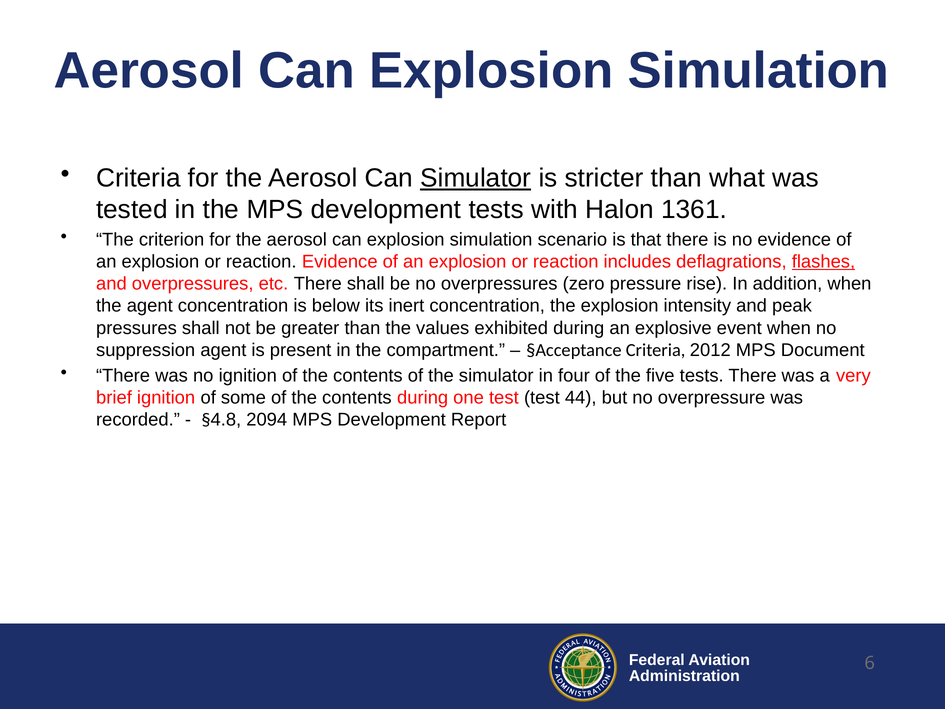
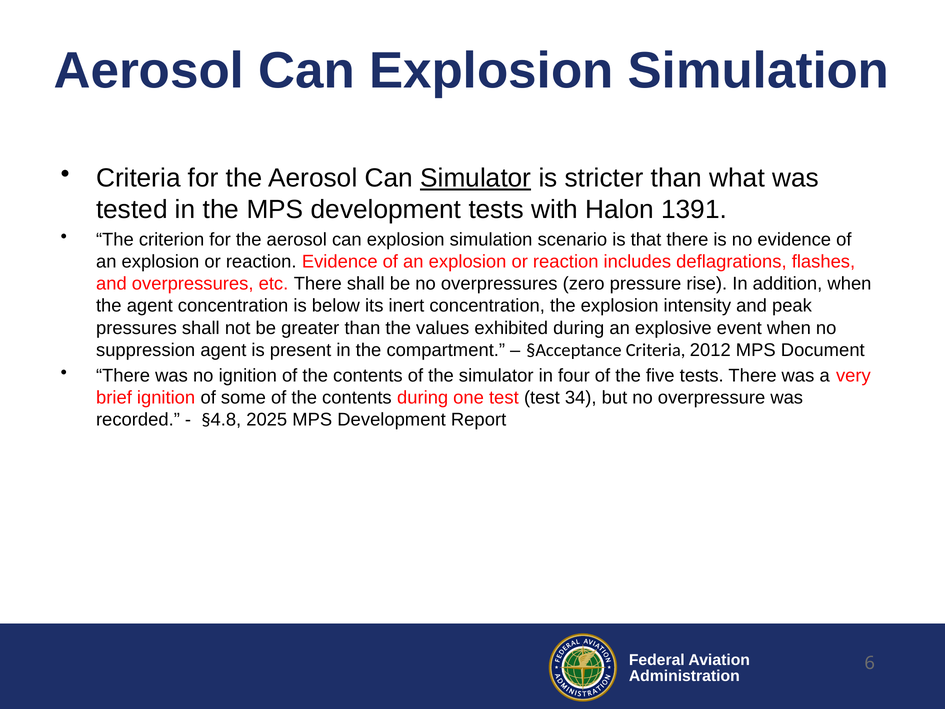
1361: 1361 -> 1391
flashes underline: present -> none
44: 44 -> 34
2094: 2094 -> 2025
